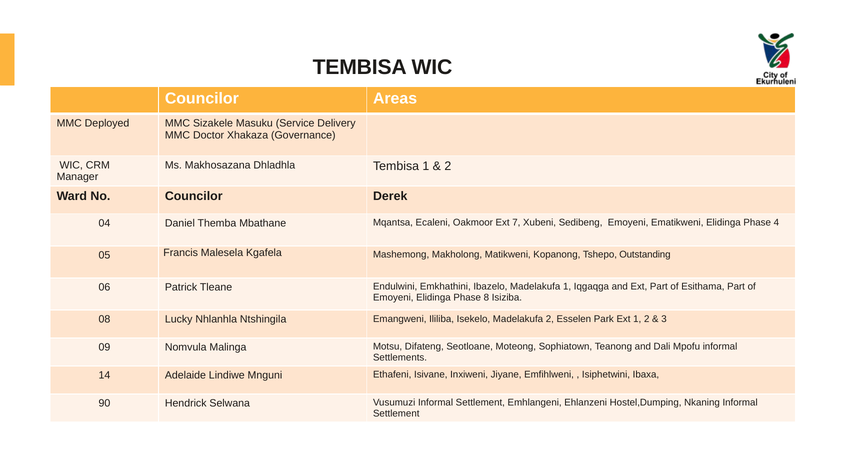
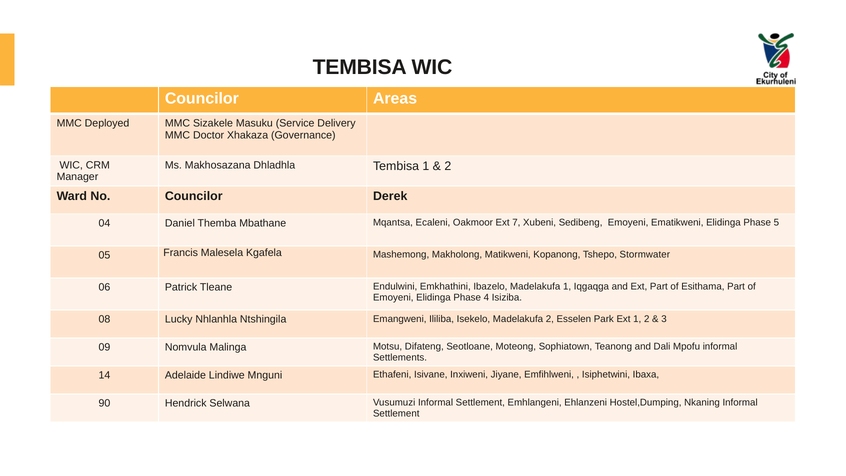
4: 4 -> 5
Outstanding: Outstanding -> Stormwater
8: 8 -> 4
